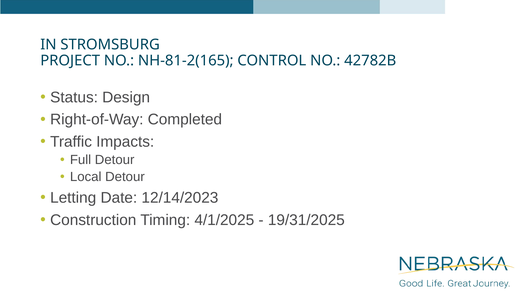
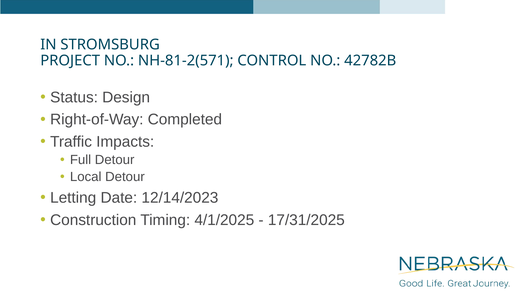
NH-81-2(165: NH-81-2(165 -> NH-81-2(571
19/31/2025: 19/31/2025 -> 17/31/2025
